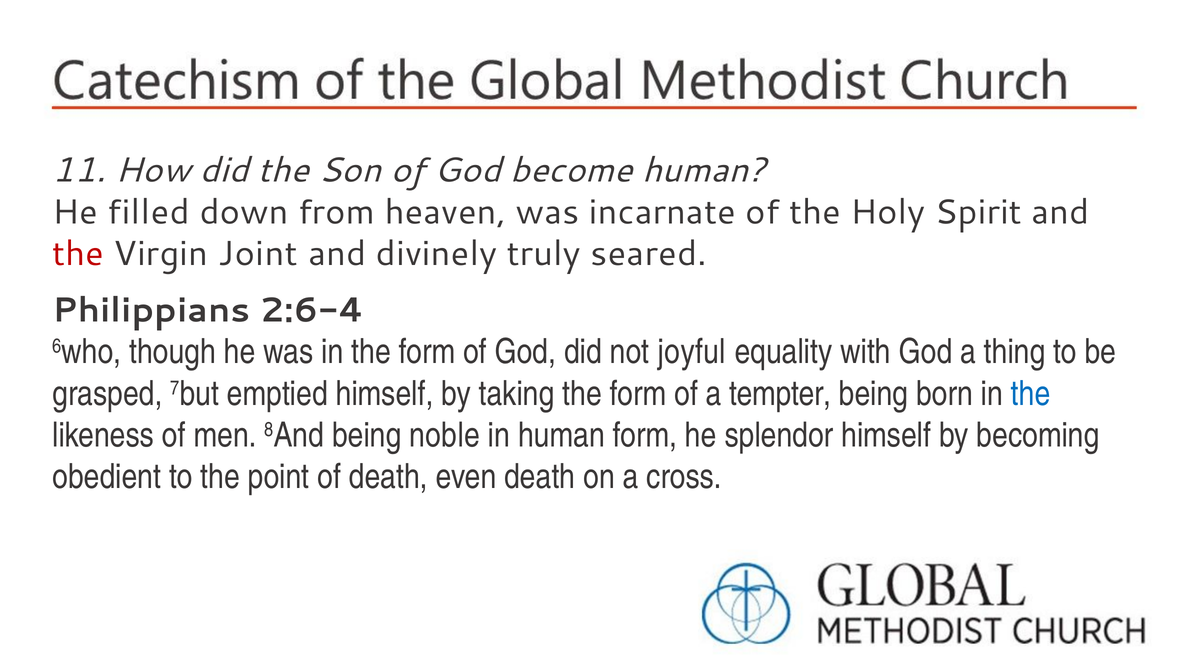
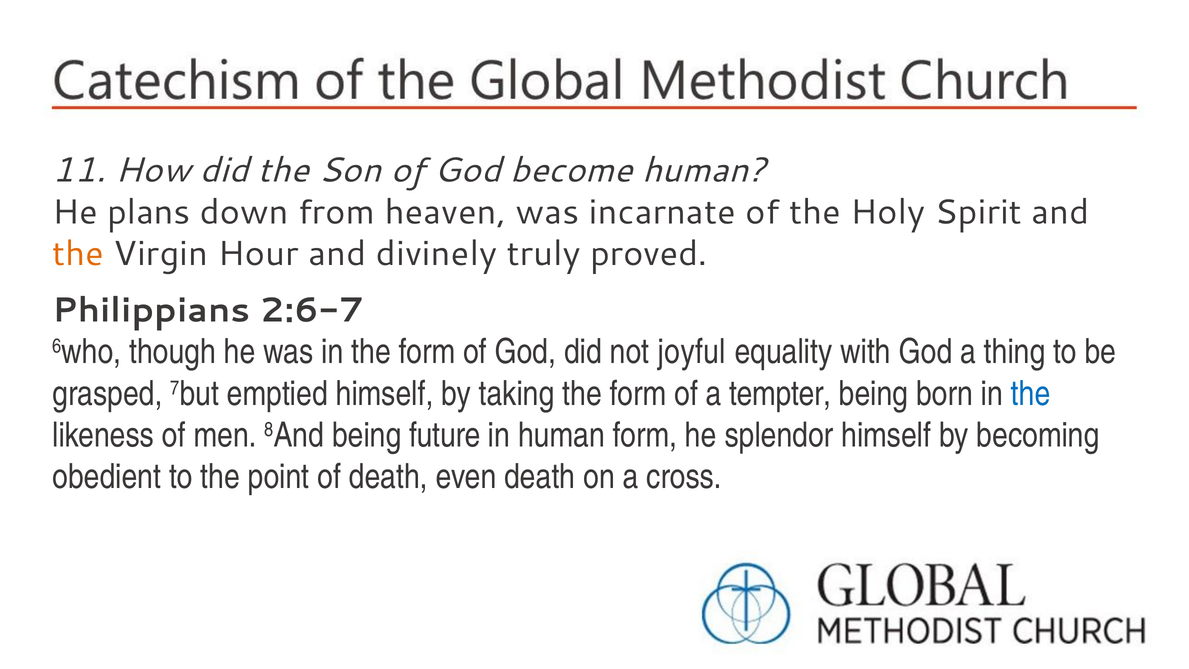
filled: filled -> plans
the at (78, 254) colour: red -> orange
Joint: Joint -> Hour
seared: seared -> proved
2:6-4: 2:6-4 -> 2:6-7
noble: noble -> future
